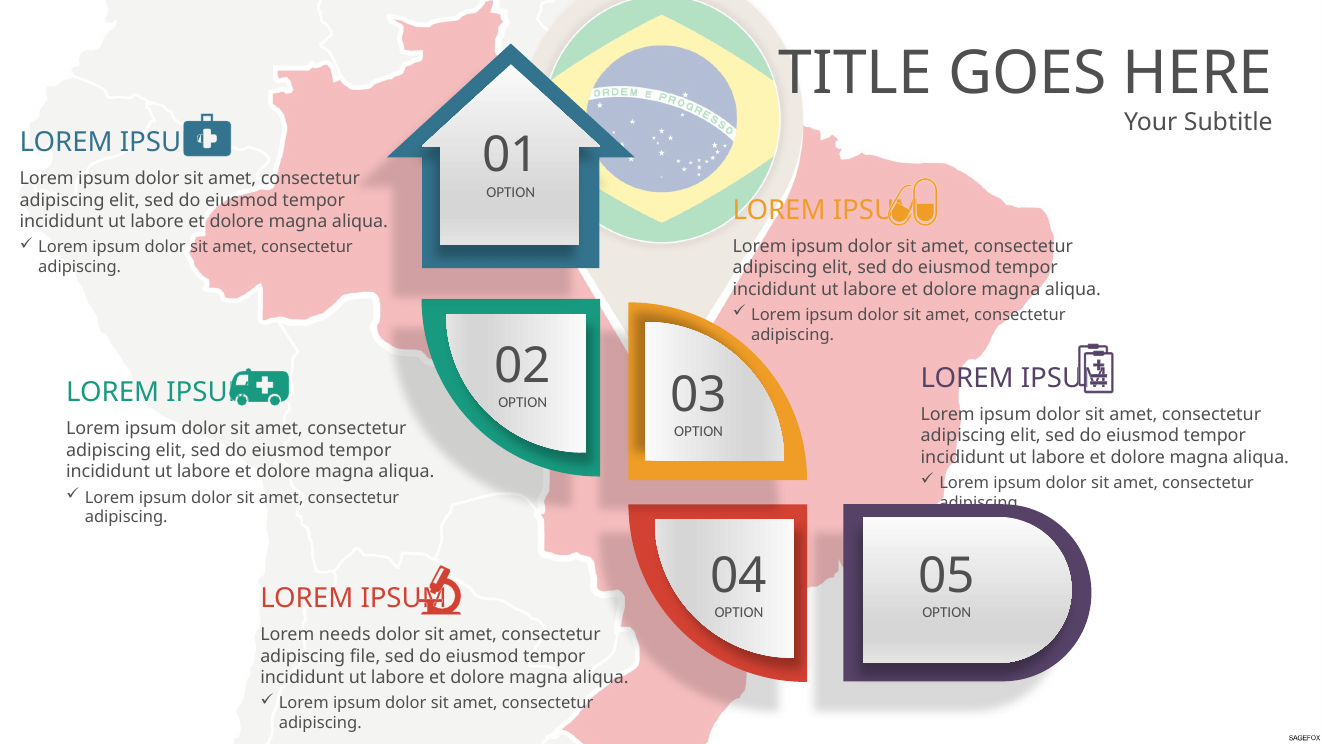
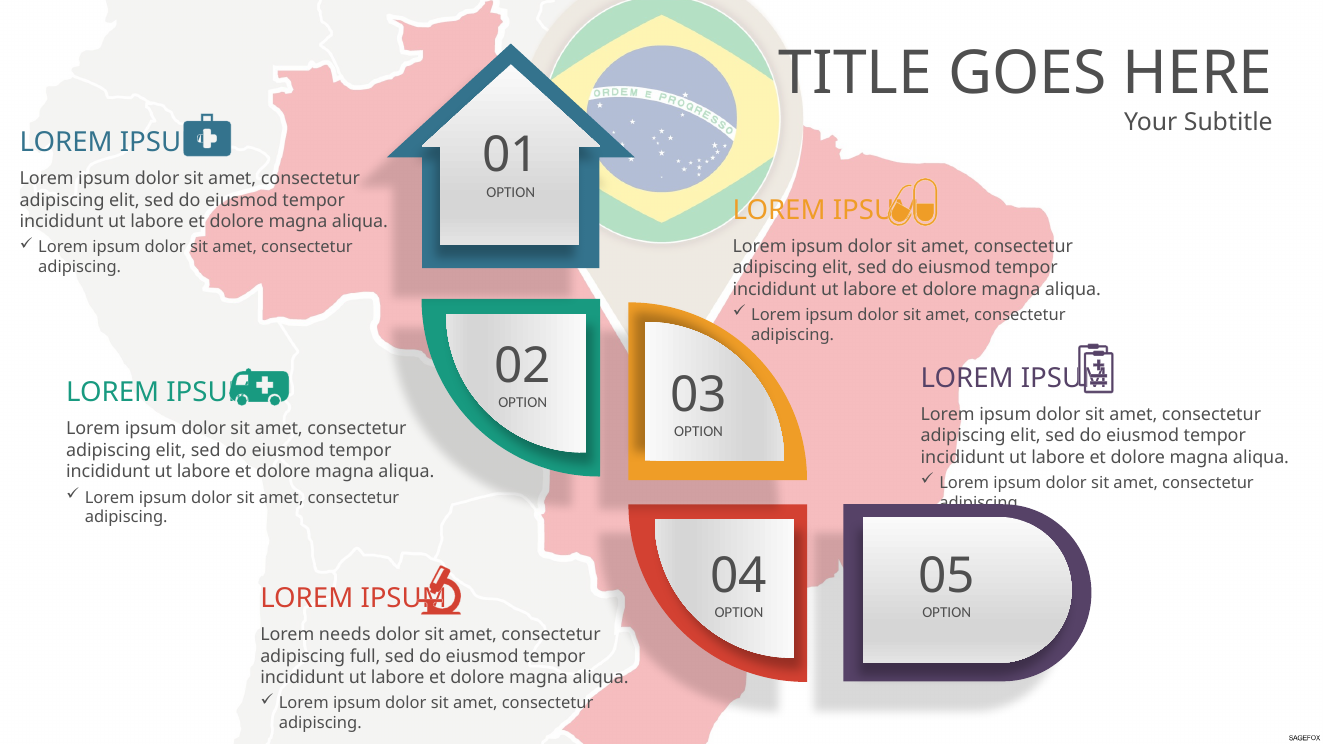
file: file -> full
